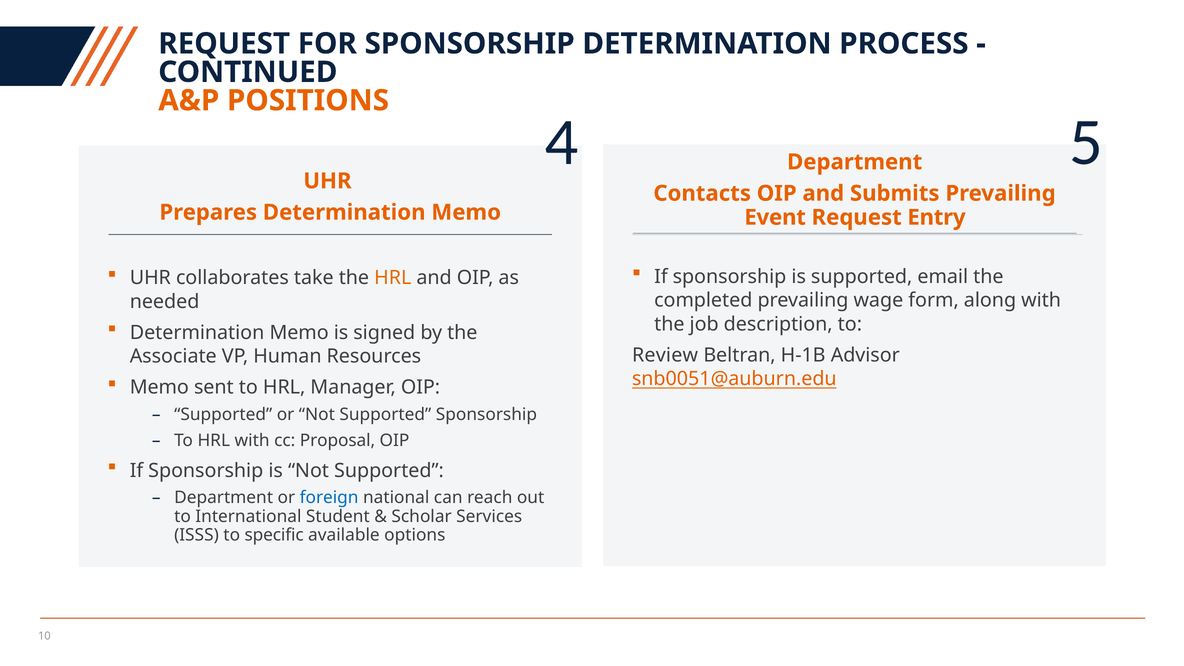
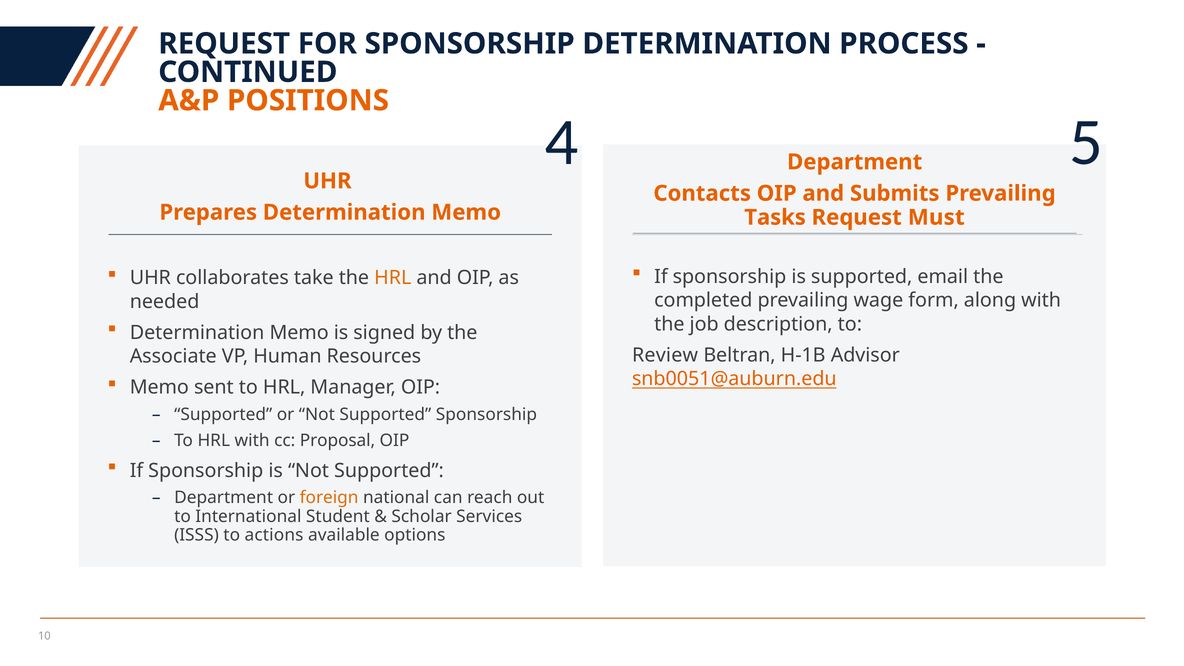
Event: Event -> Tasks
Entry: Entry -> Must
foreign colour: blue -> orange
specific: specific -> actions
